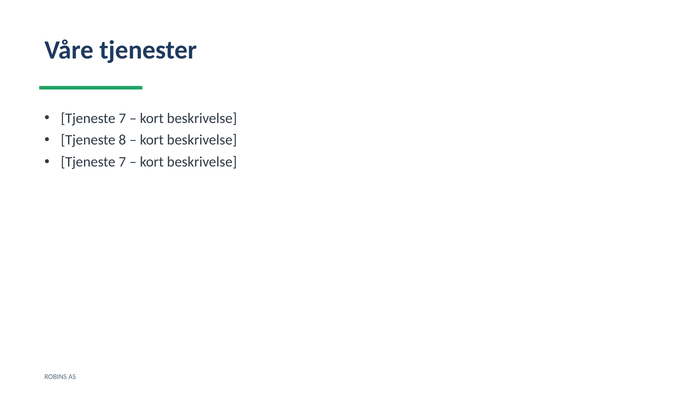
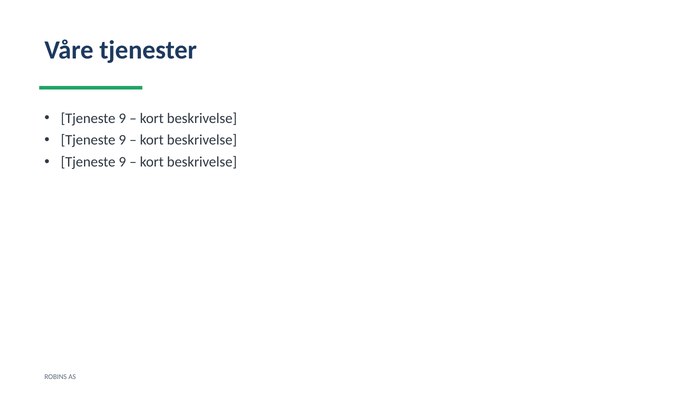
7 at (122, 118): 7 -> 9
8 at (122, 140): 8 -> 9
7 at (122, 162): 7 -> 9
